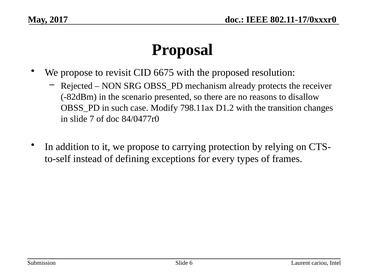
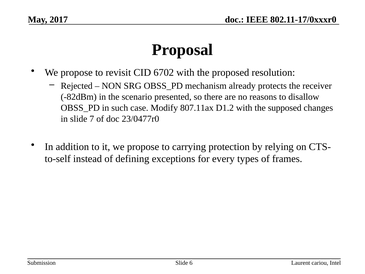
6675: 6675 -> 6702
798.11ax: 798.11ax -> 807.11ax
transition: transition -> supposed
84/0477r0: 84/0477r0 -> 23/0477r0
